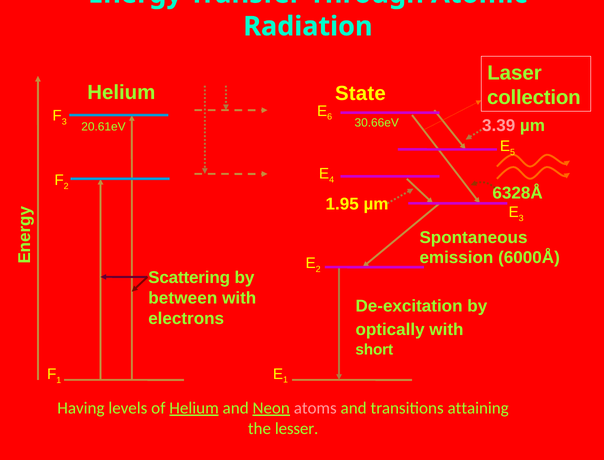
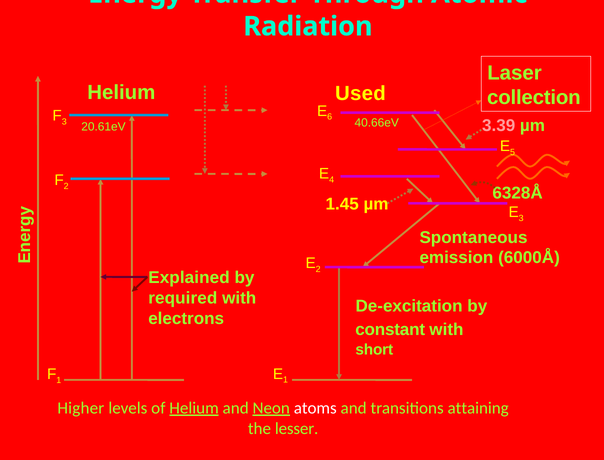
State: State -> Used
30.66eV: 30.66eV -> 40.66eV
1.95: 1.95 -> 1.45
Scattering: Scattering -> Explained
between: between -> required
optically: optically -> constant
Having: Having -> Higher
atoms colour: pink -> white
